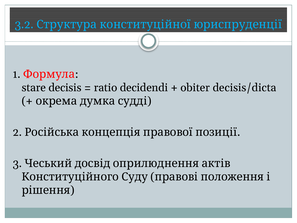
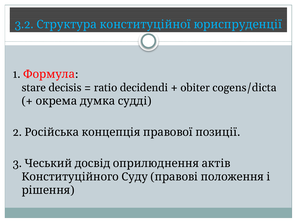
decisis/dicta: decisis/dicta -> cogens/dicta
